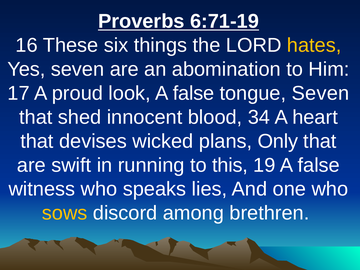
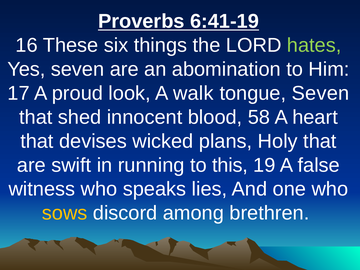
6:71-19: 6:71-19 -> 6:41-19
hates colour: yellow -> light green
look A false: false -> walk
34: 34 -> 58
Only: Only -> Holy
